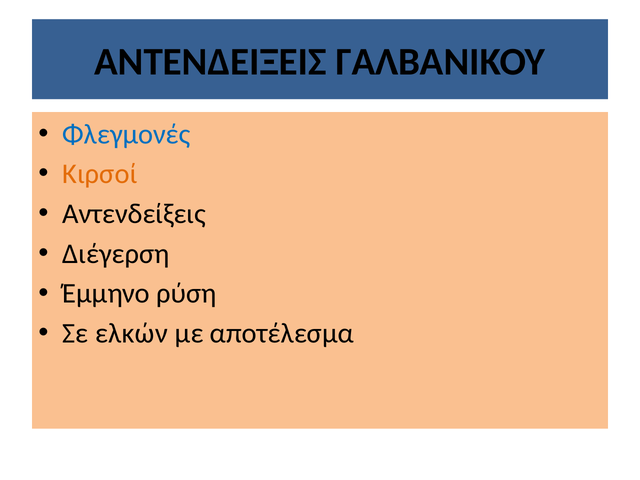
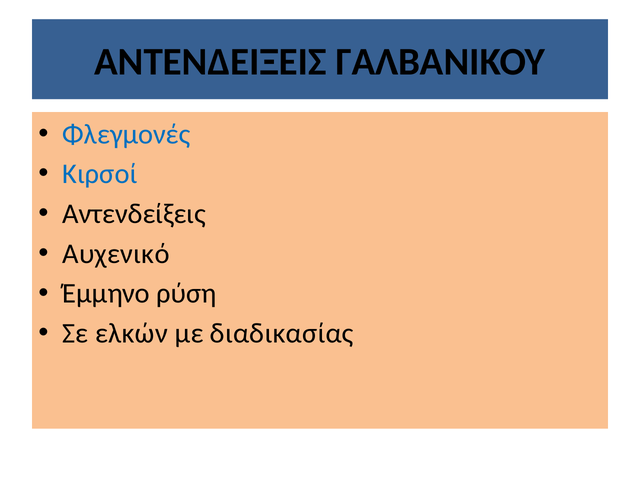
Κιρσοί colour: orange -> blue
Διέγερση: Διέγερση -> Αυχενικό
αποτέλεσμα: αποτέλεσμα -> διαδικασίας
